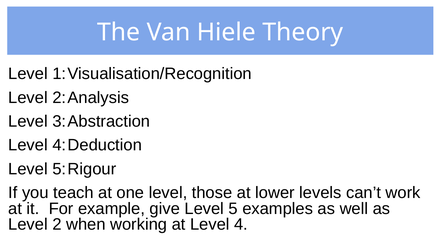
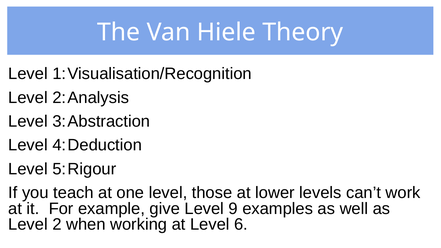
5: 5 -> 9
4: 4 -> 6
